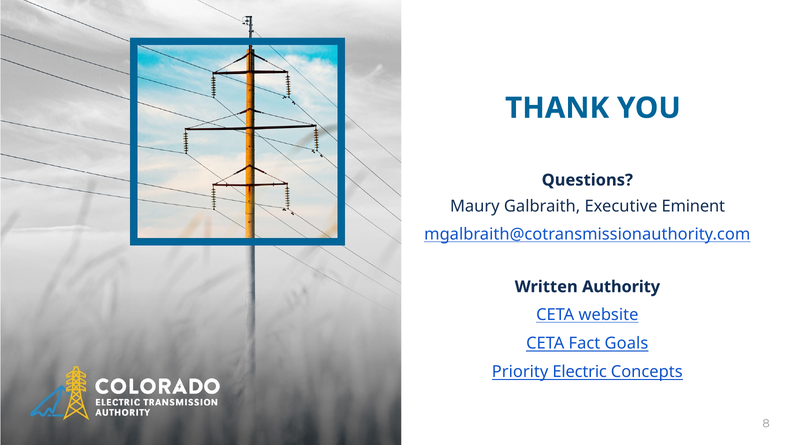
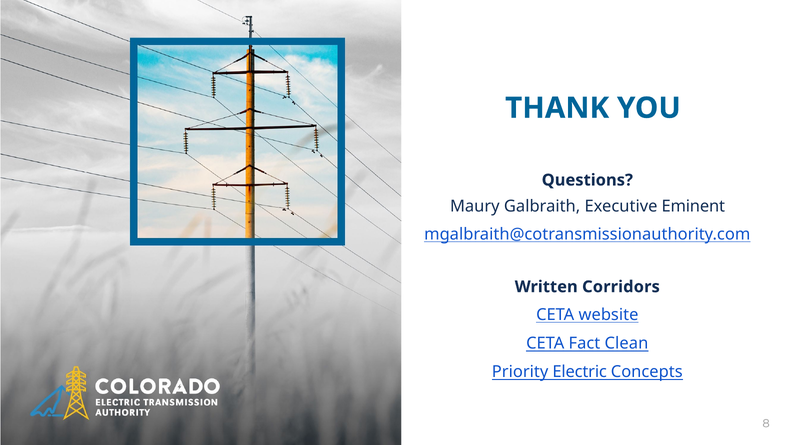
Authority: Authority -> Corridors
Goals: Goals -> Clean
